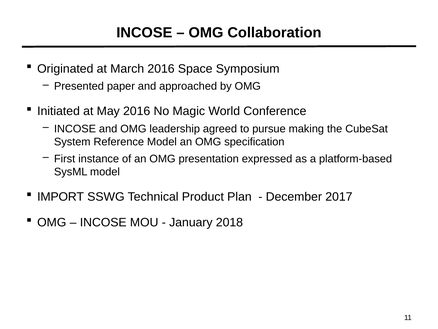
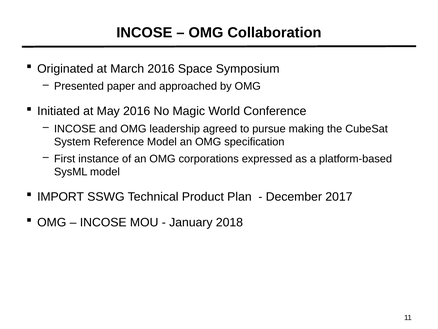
presentation: presentation -> corporations
